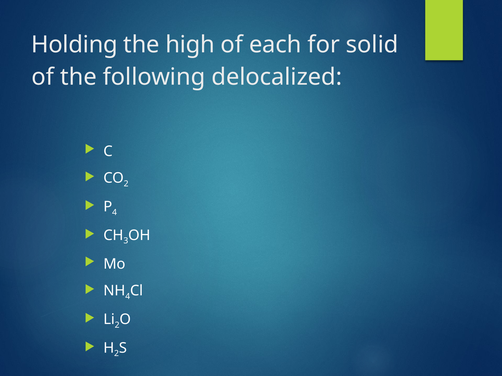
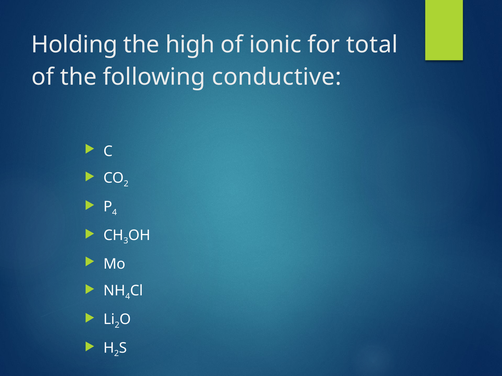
each: each -> ionic
solid: solid -> total
delocalized: delocalized -> conductive
